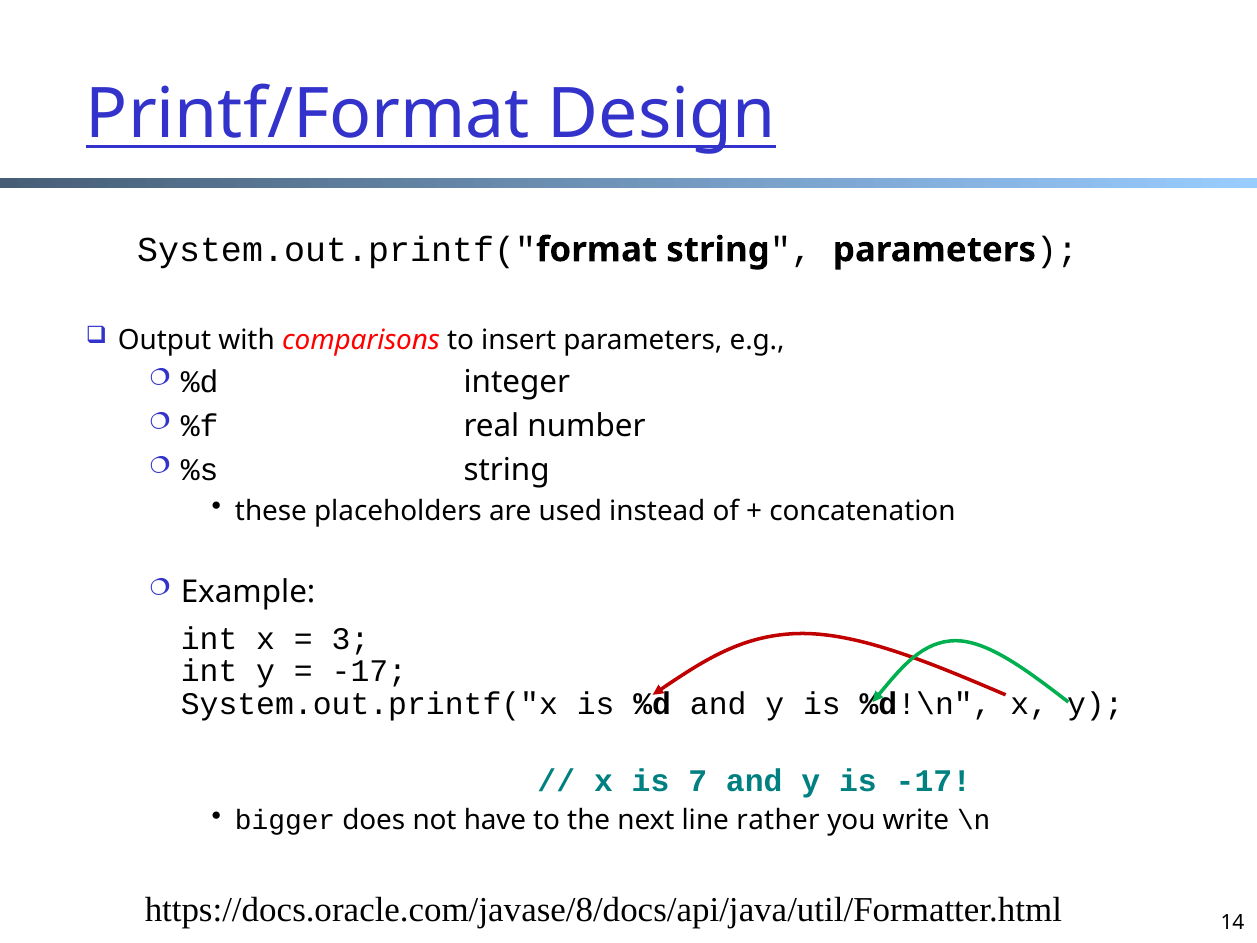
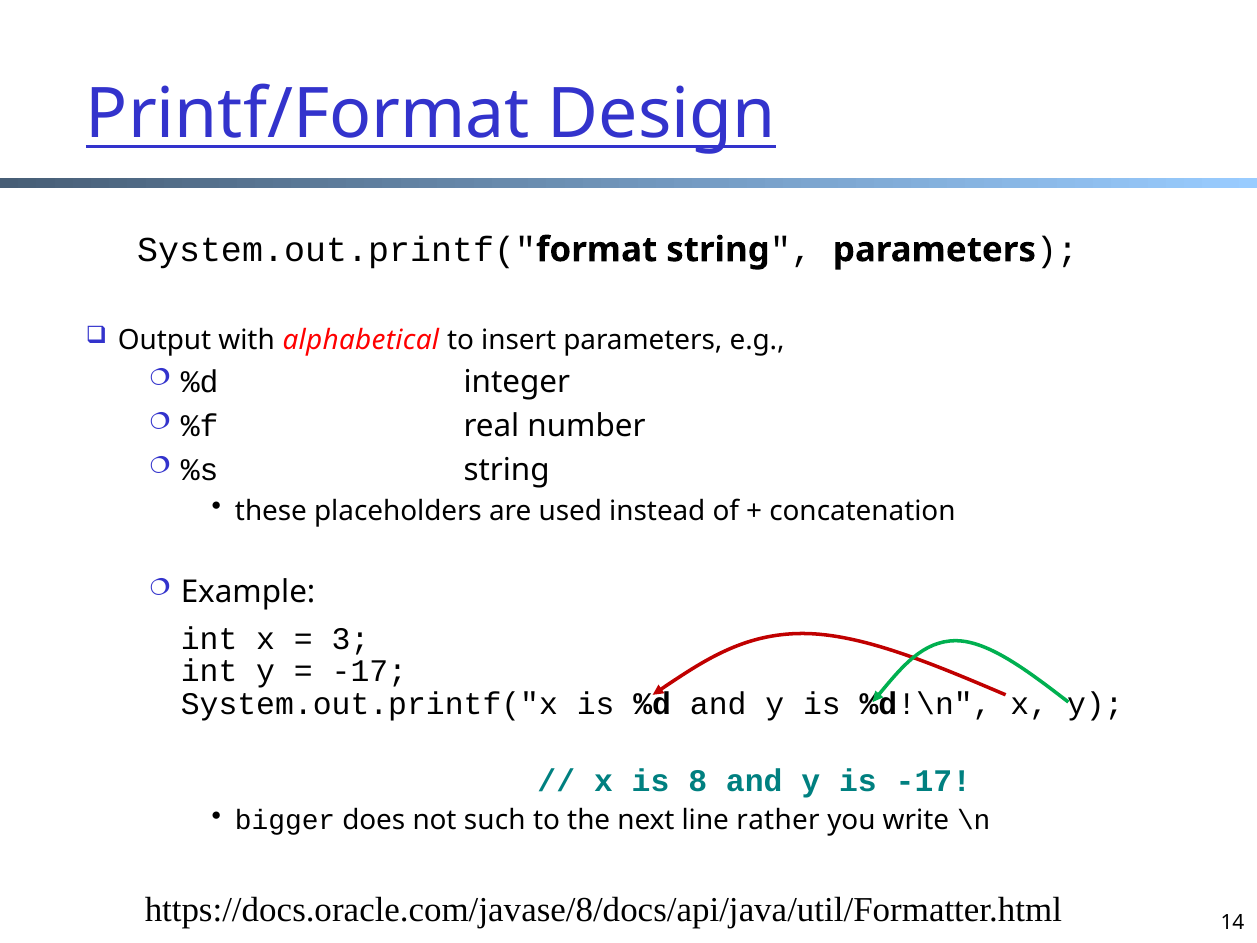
comparisons: comparisons -> alphabetical
7: 7 -> 8
have: have -> such
